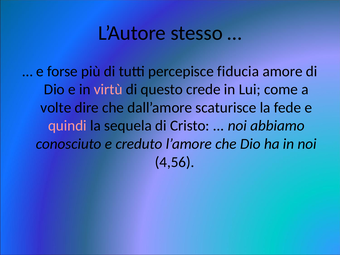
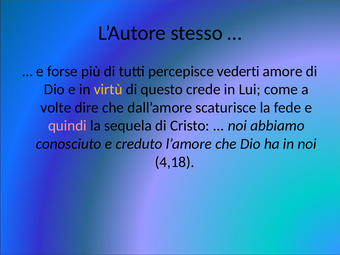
fiducia: fiducia -> vederti
virtù colour: pink -> yellow
4,56: 4,56 -> 4,18
